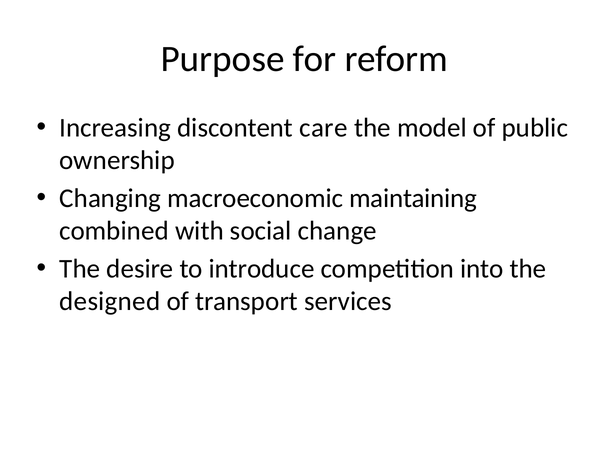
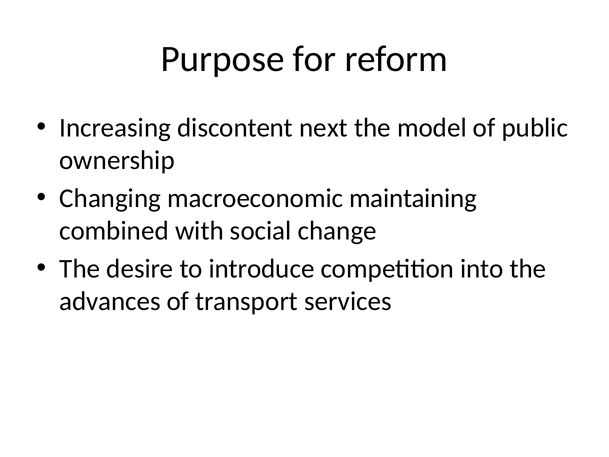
care: care -> next
designed: designed -> advances
